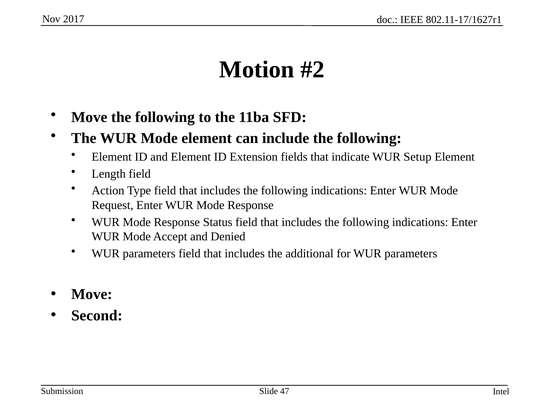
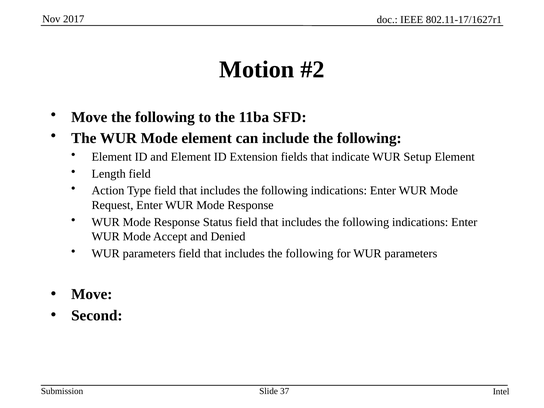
additional at (310, 253): additional -> following
47: 47 -> 37
